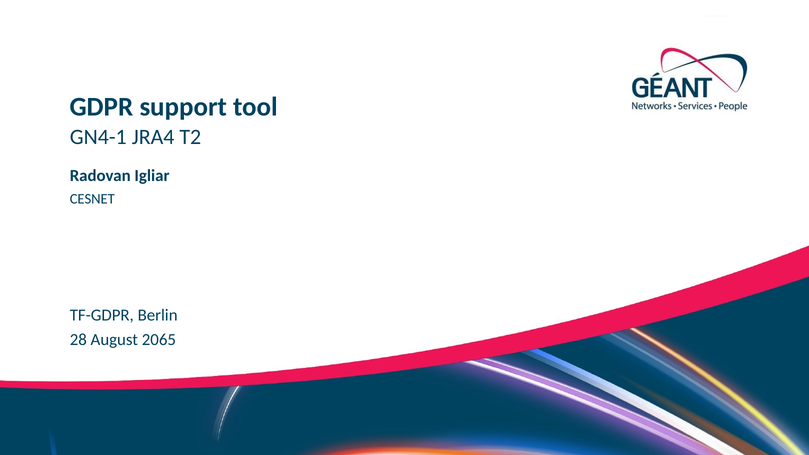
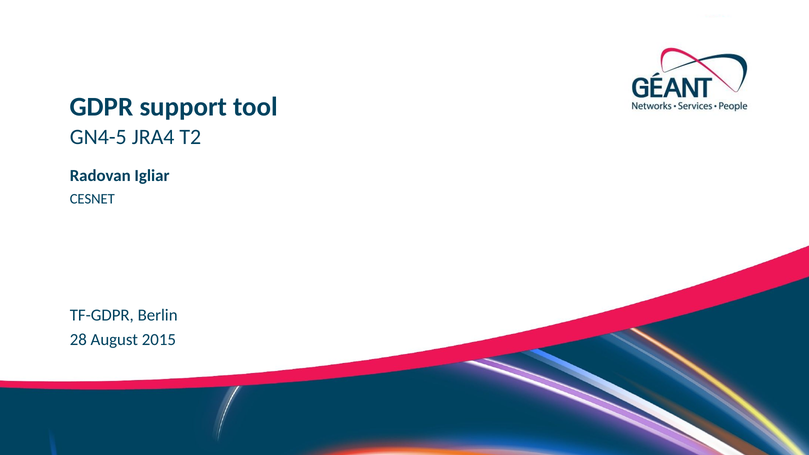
GN4-1: GN4-1 -> GN4-5
2065: 2065 -> 2015
